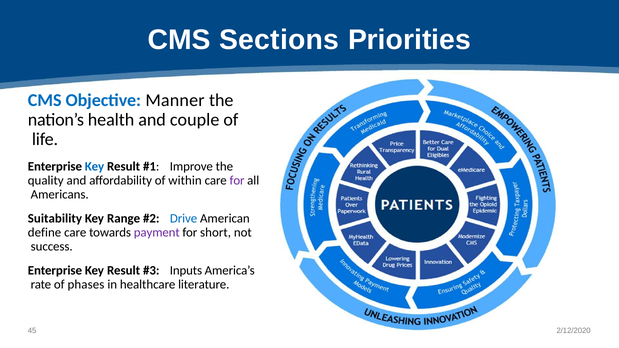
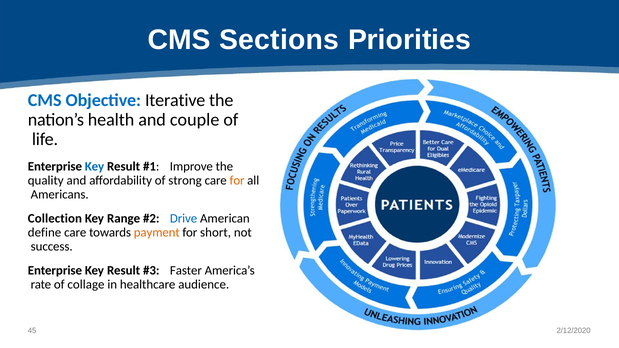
Manner: Manner -> Iterative
within: within -> strong
for at (237, 181) colour: purple -> orange
Suitability: Suitability -> Collection
payment colour: purple -> orange
Inputs: Inputs -> Faster
phases: phases -> collage
literature: literature -> audience
